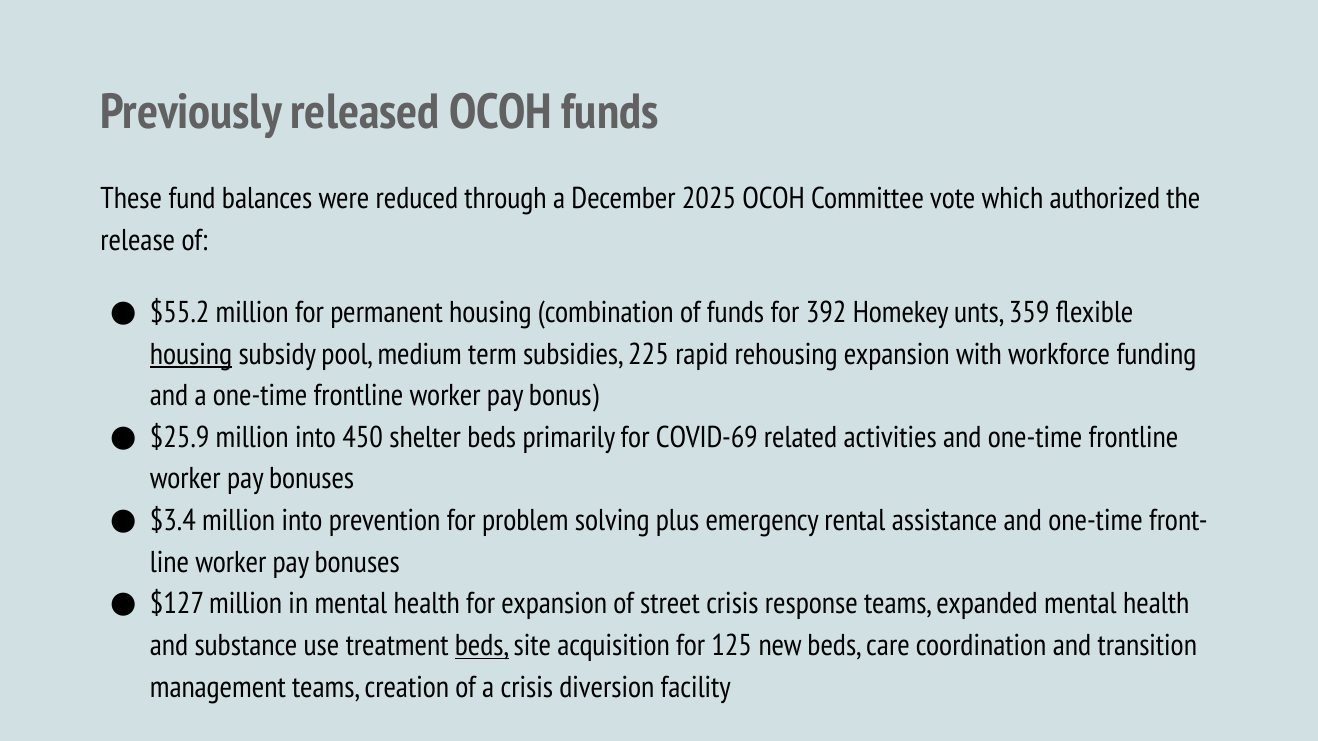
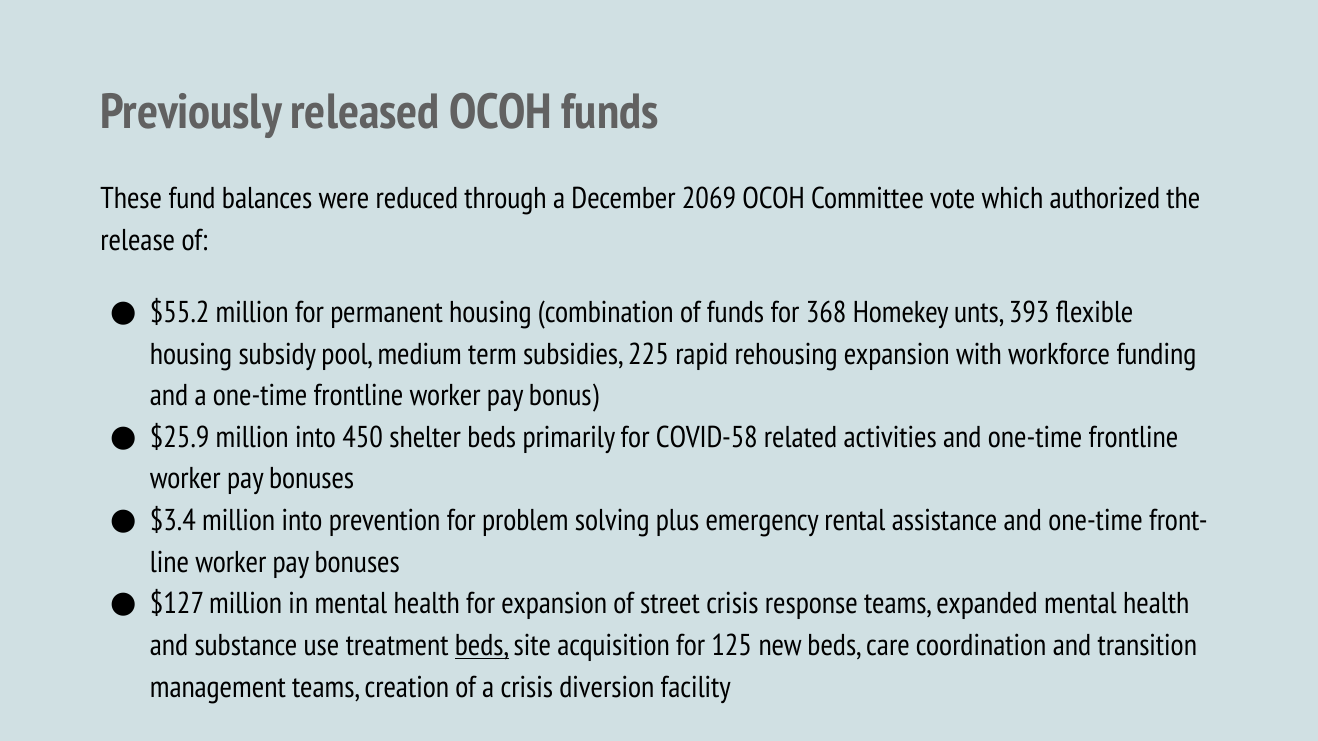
2025: 2025 -> 2069
392: 392 -> 368
359: 359 -> 393
housing at (191, 354) underline: present -> none
COVID-69: COVID-69 -> COVID-58
